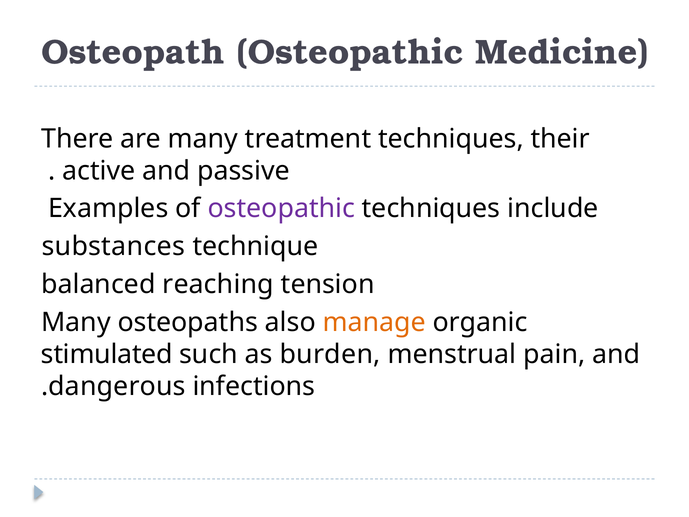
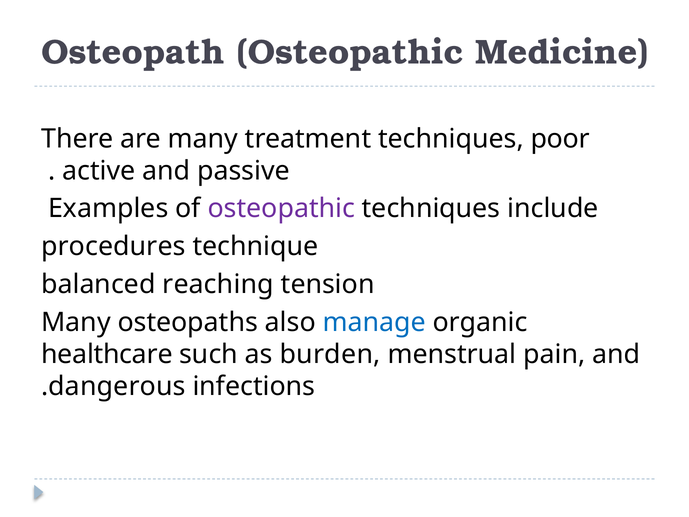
their: their -> poor
substances: substances -> procedures
manage colour: orange -> blue
stimulated: stimulated -> healthcare
